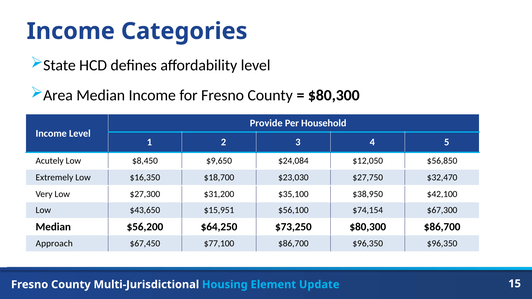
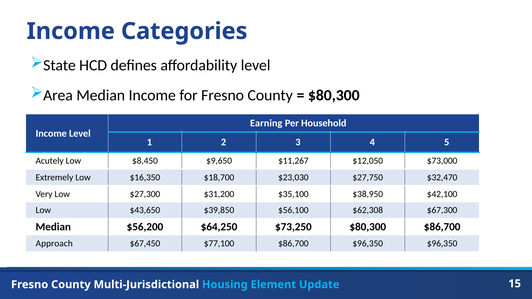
Provide: Provide -> Earning
$24,084: $24,084 -> $11,267
$56,850: $56,850 -> $73,000
$15,951: $15,951 -> $39,850
$74,154: $74,154 -> $62,308
